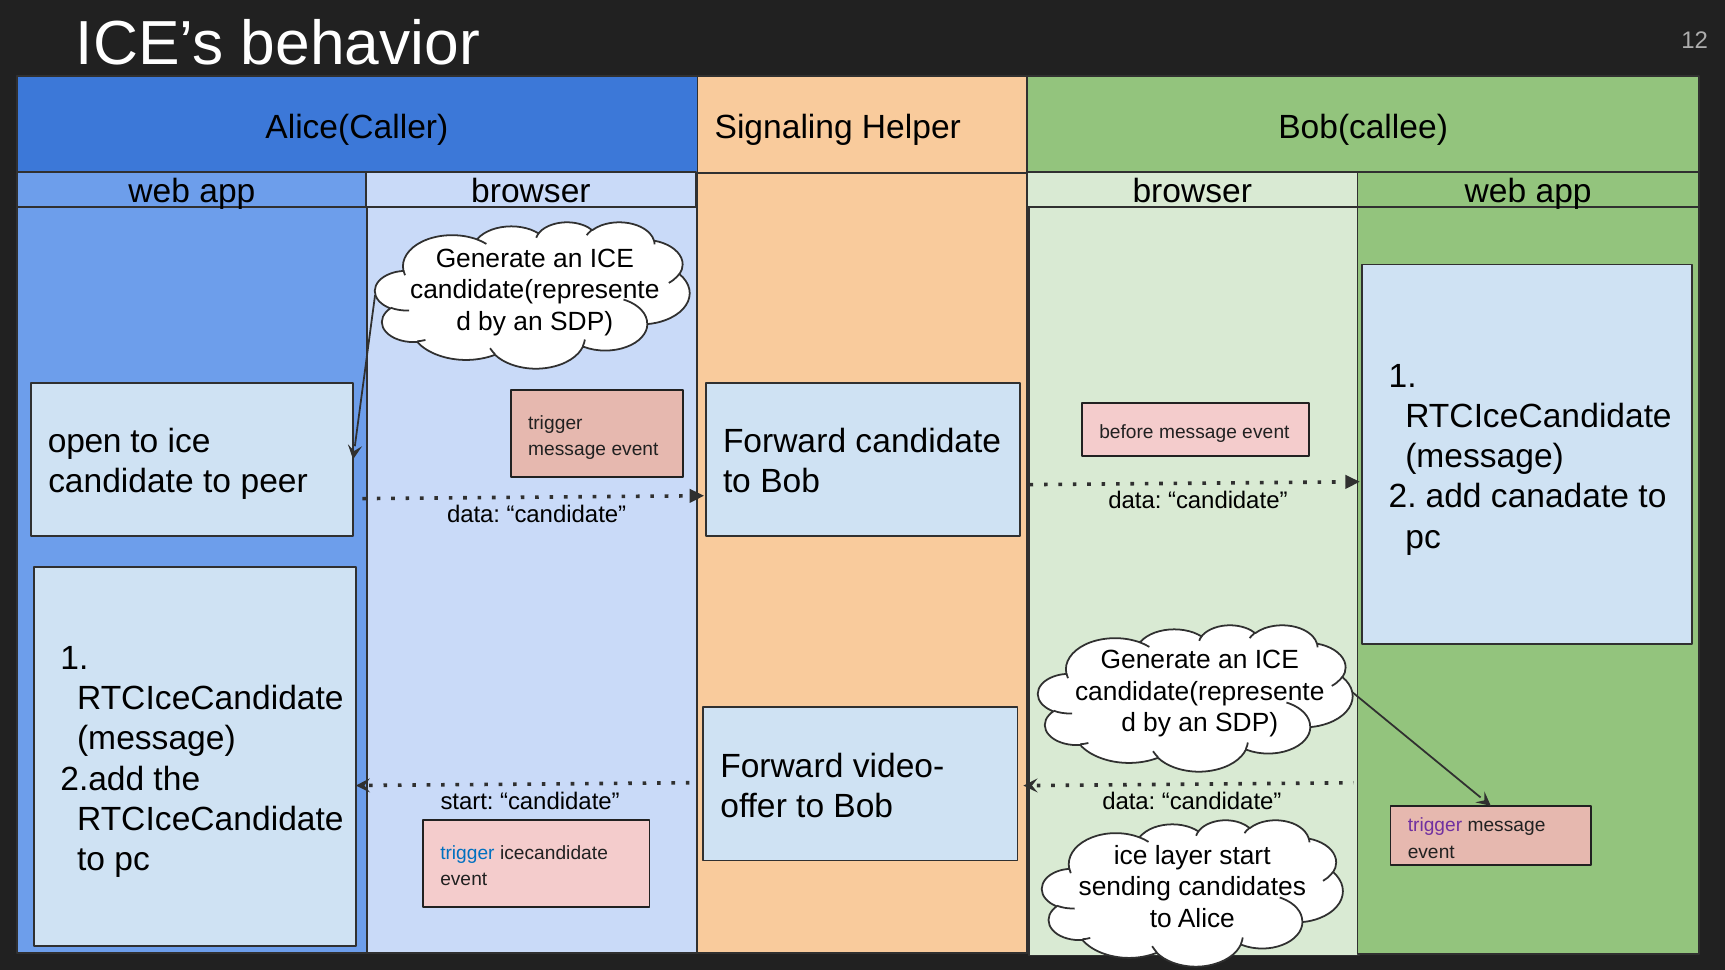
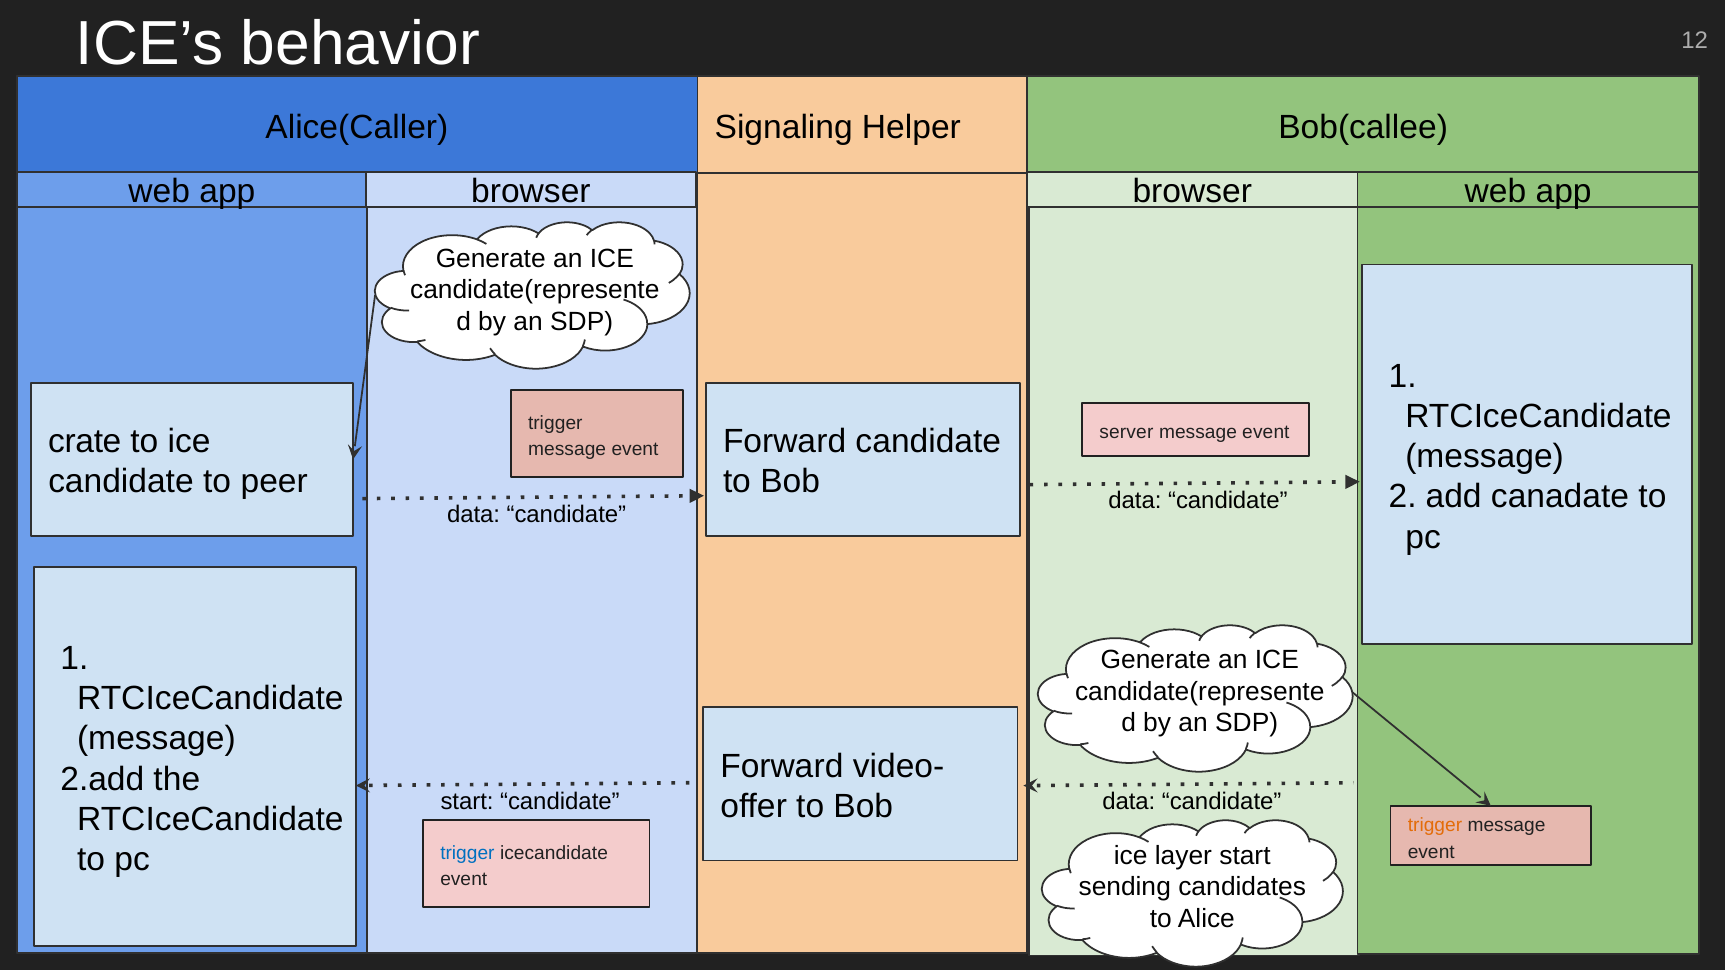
before: before -> server
open: open -> crate
trigger at (1435, 826) colour: purple -> orange
